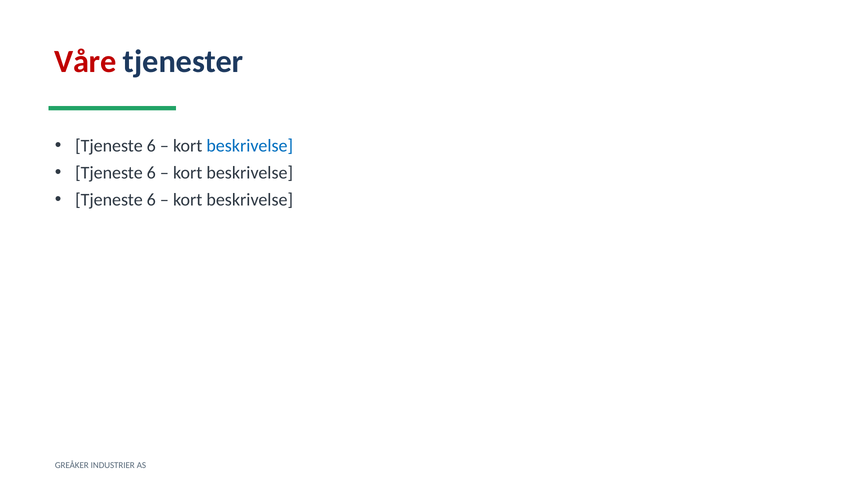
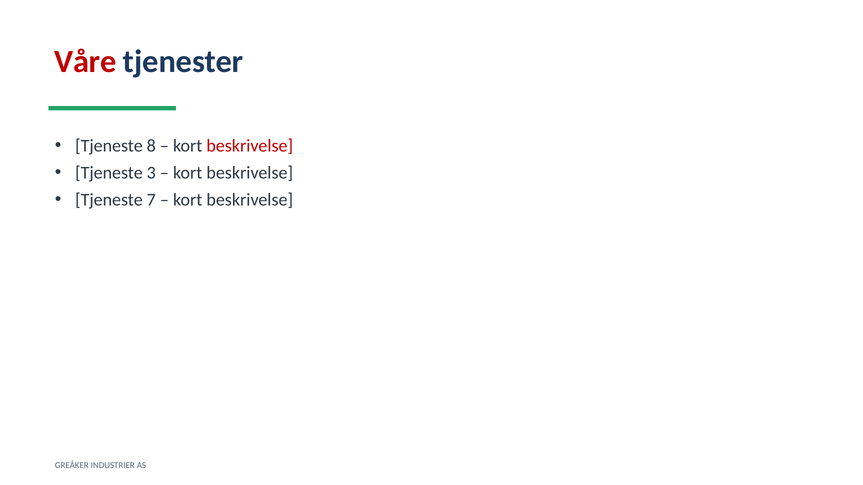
6 at (151, 146): 6 -> 8
beskrivelse at (250, 146) colour: blue -> red
6 at (151, 173): 6 -> 3
6 at (151, 200): 6 -> 7
